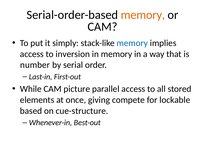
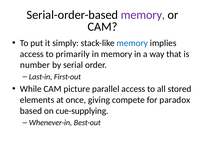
memory at (143, 15) colour: orange -> purple
inversion: inversion -> primarily
lockable: lockable -> paradox
cue-structure: cue-structure -> cue-supplying
